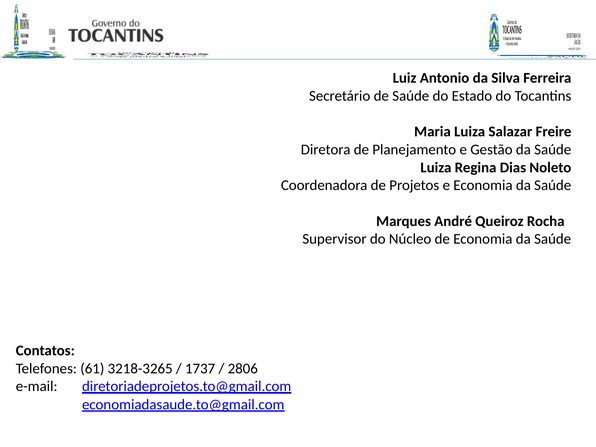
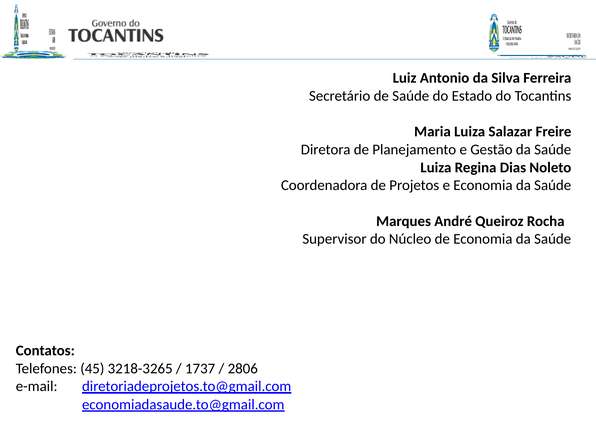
61: 61 -> 45
